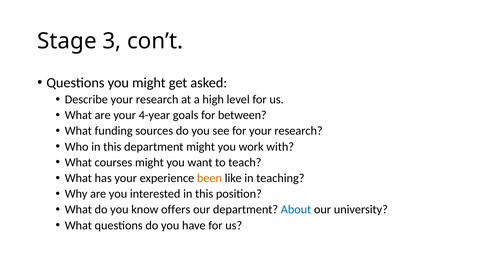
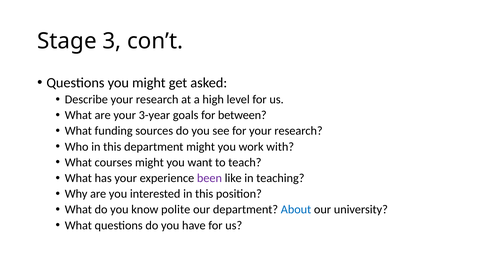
4-year: 4-year -> 3-year
been colour: orange -> purple
offers: offers -> polite
